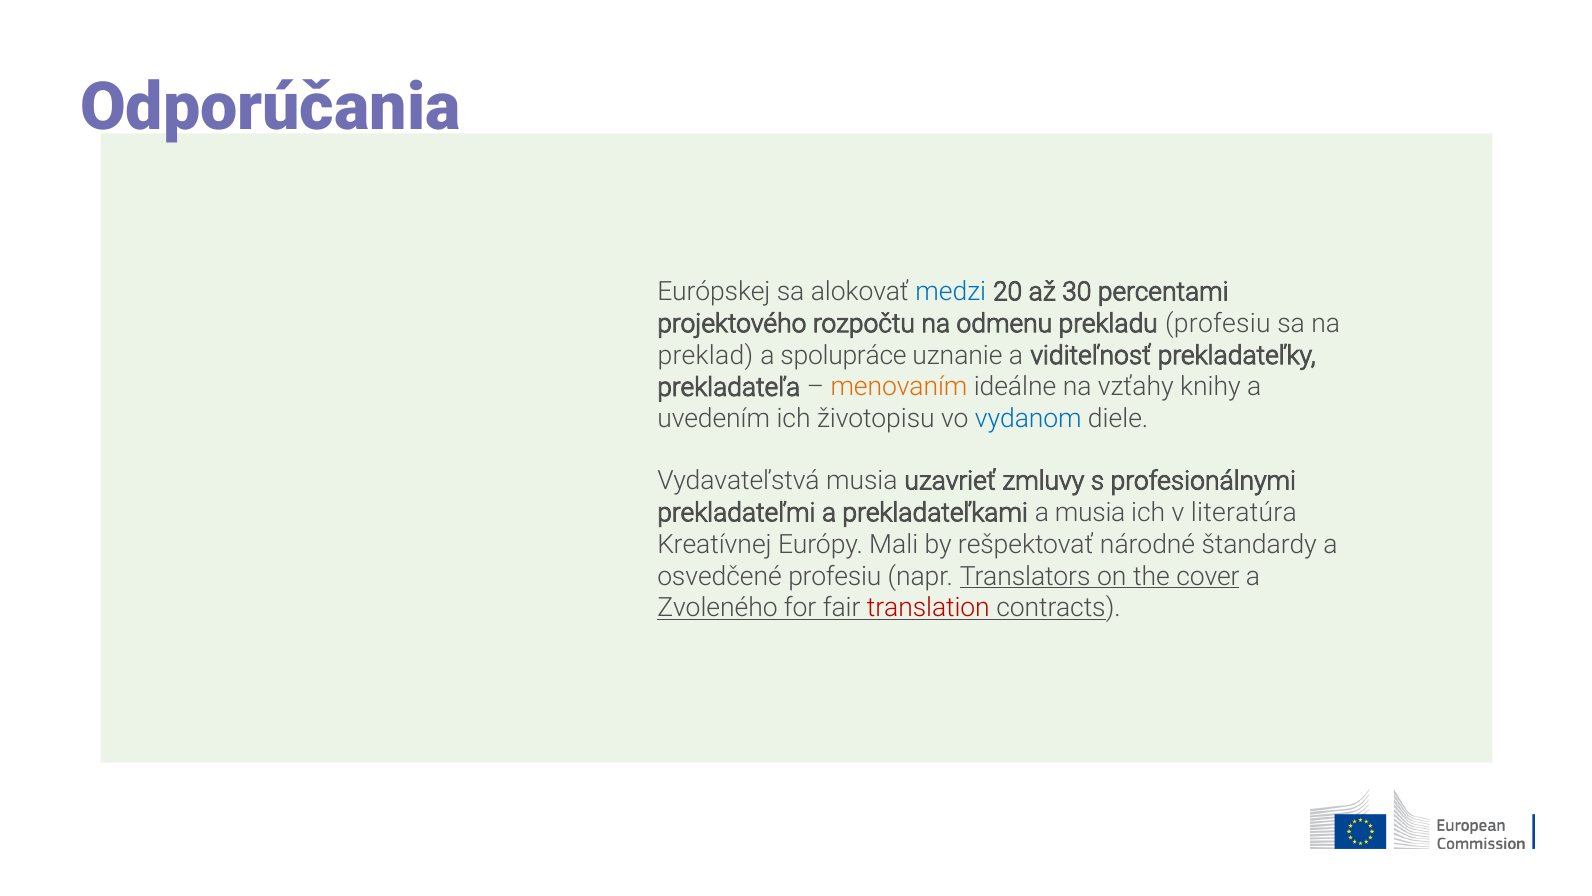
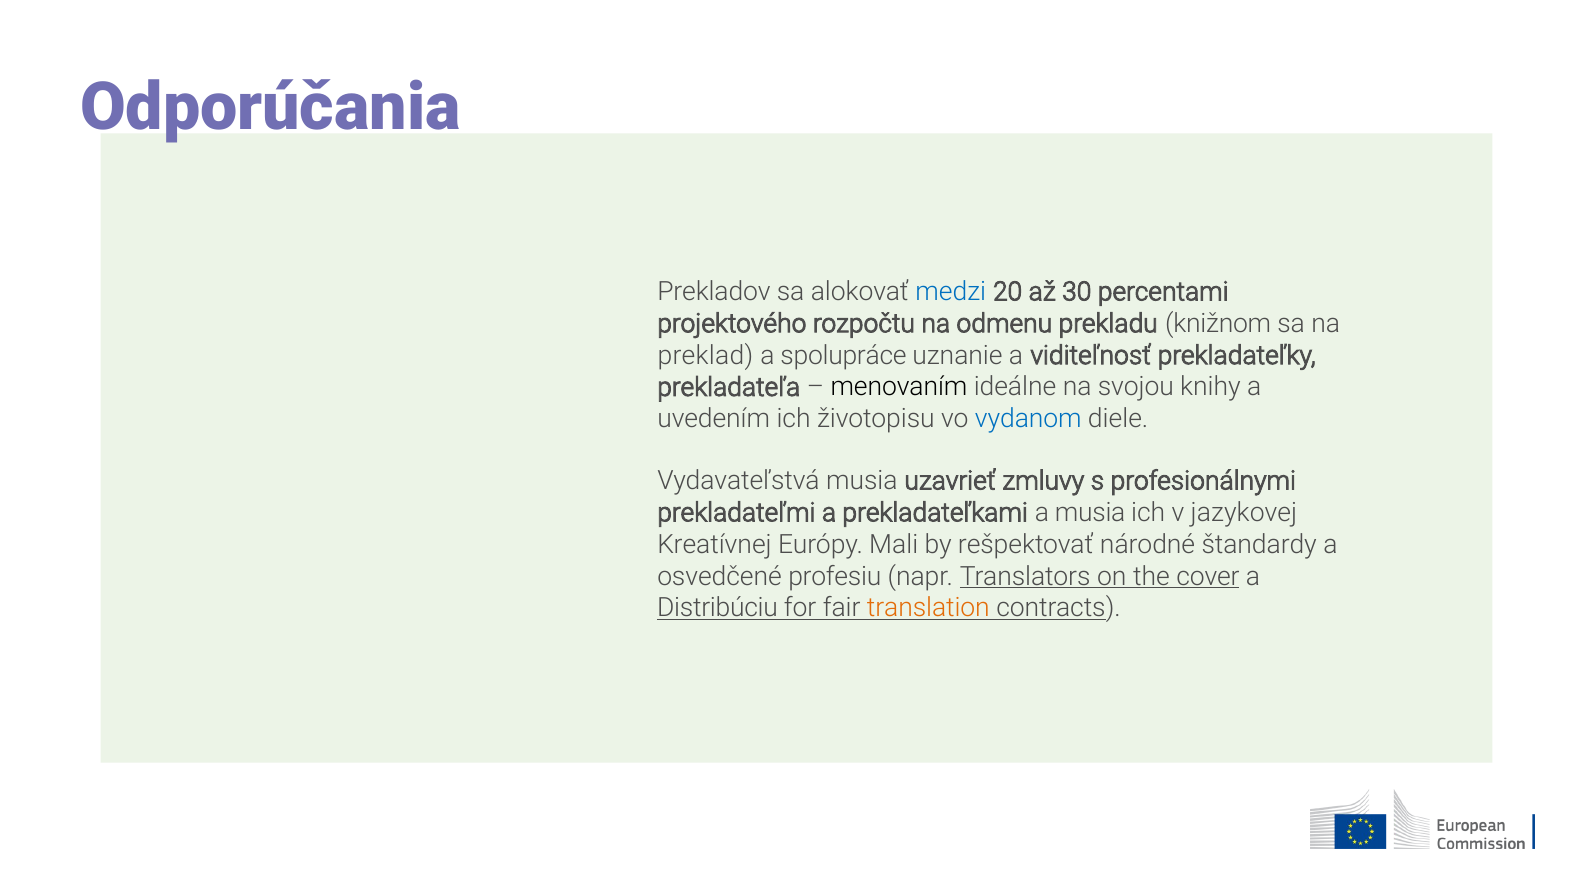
Európskej: Európskej -> Prekladov
prekladu profesiu: profesiu -> knižnom
menovaním colour: orange -> black
vzťahy: vzťahy -> svojou
literatúra: literatúra -> jazykovej
Zvoleného: Zvoleného -> Distribúciu
translation colour: red -> orange
